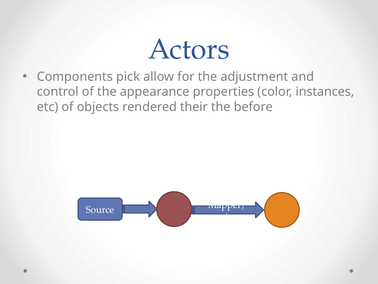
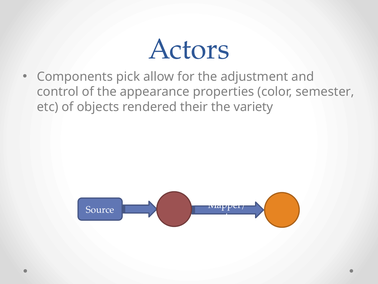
instances: instances -> semester
before: before -> variety
